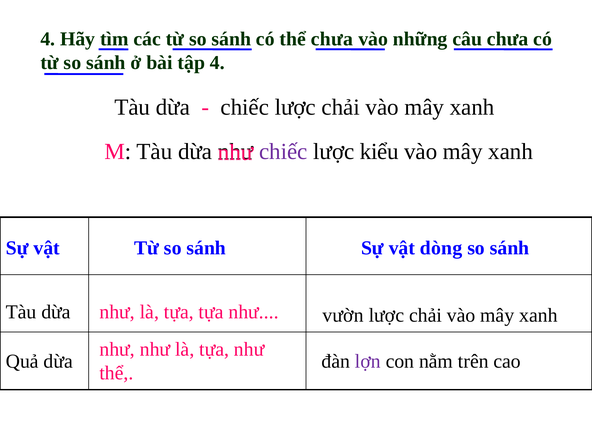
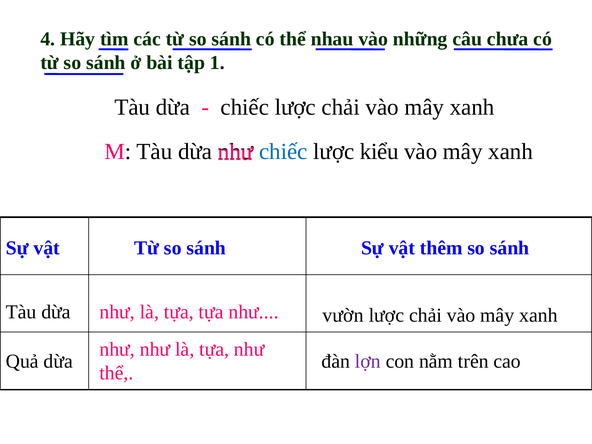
thể chưa: chưa -> nhau
tập 4: 4 -> 1
chiếc at (283, 152) colour: purple -> blue
dòng: dòng -> thêm
